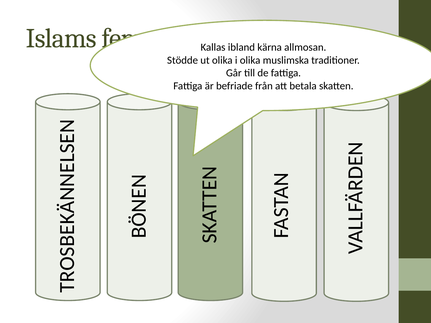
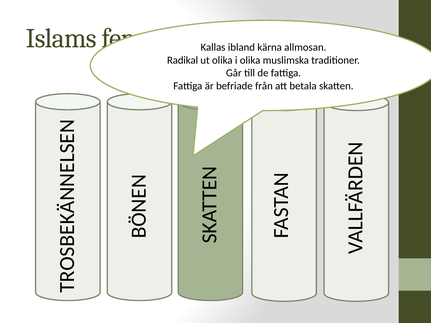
Stödde: Stödde -> Radikal
